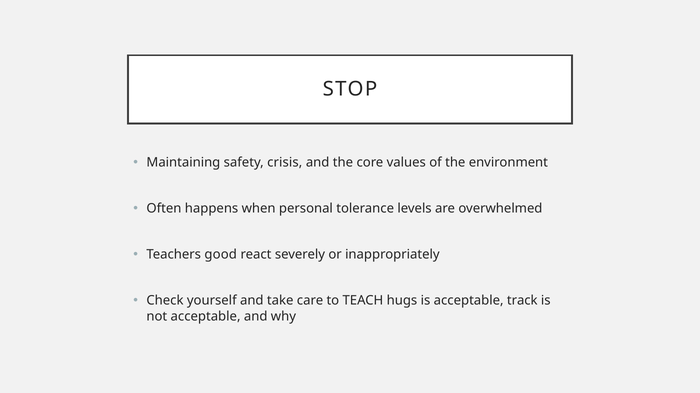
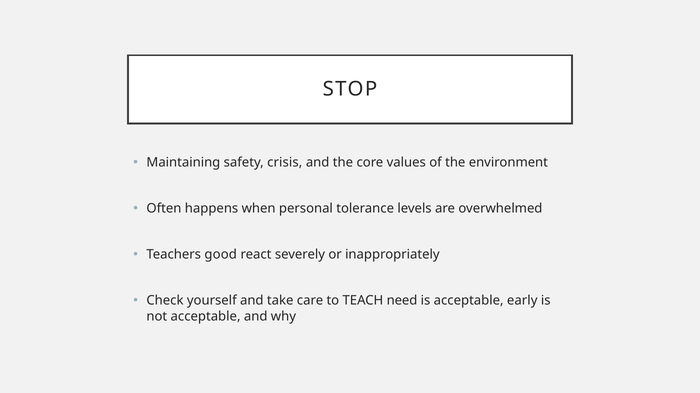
hugs: hugs -> need
track: track -> early
